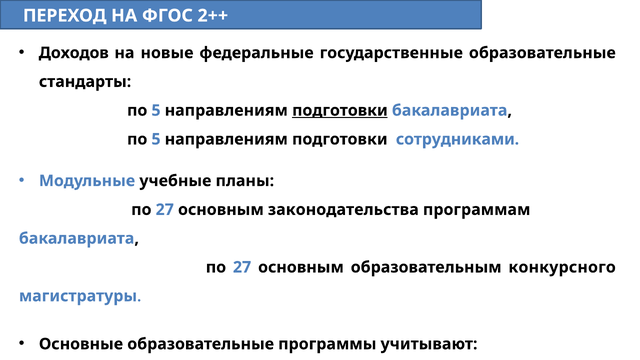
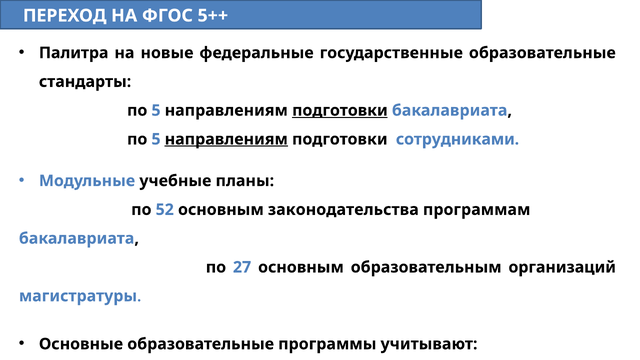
2++: 2++ -> 5++
Доходов: Доходов -> Палитра
направлениям at (226, 139) underline: none -> present
27 at (165, 210): 27 -> 52
конкурсного: конкурсного -> организаций
